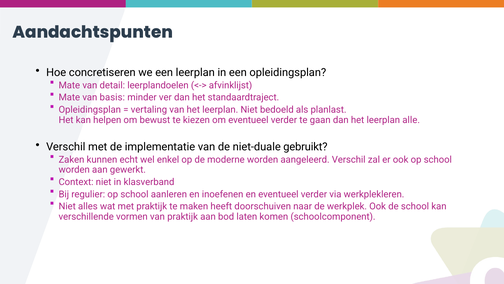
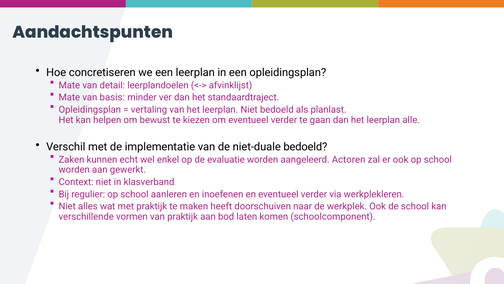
niet-duale gebruikt: gebruikt -> bedoeld
moderne: moderne -> evaluatie
aangeleerd Verschil: Verschil -> Actoren
